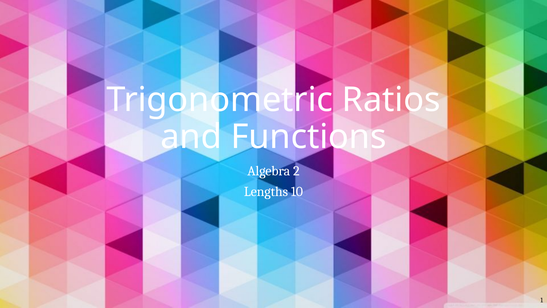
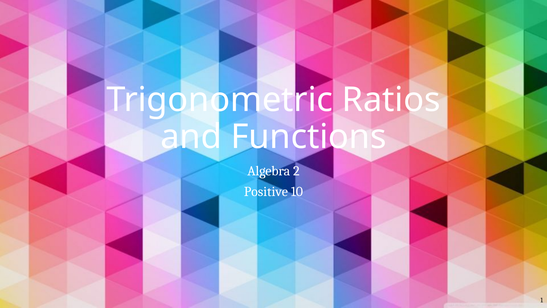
Lengths: Lengths -> Positive
